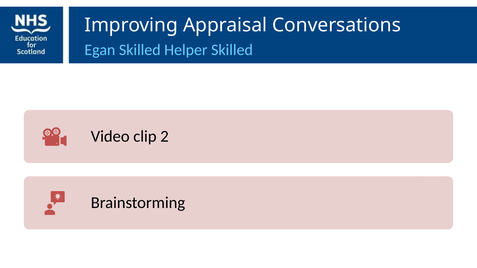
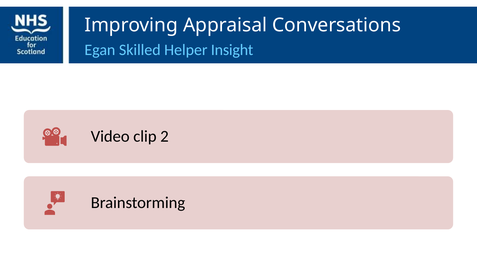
Helper Skilled: Skilled -> Insight
